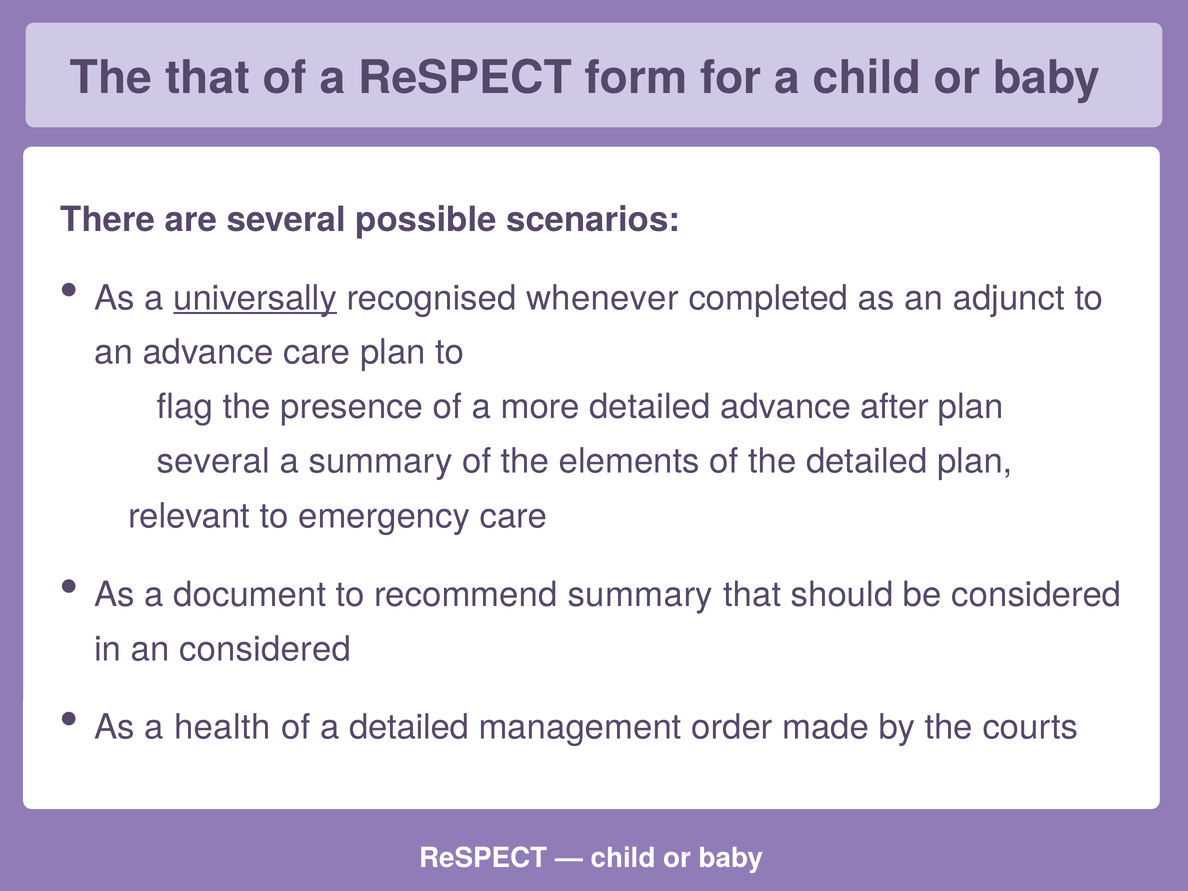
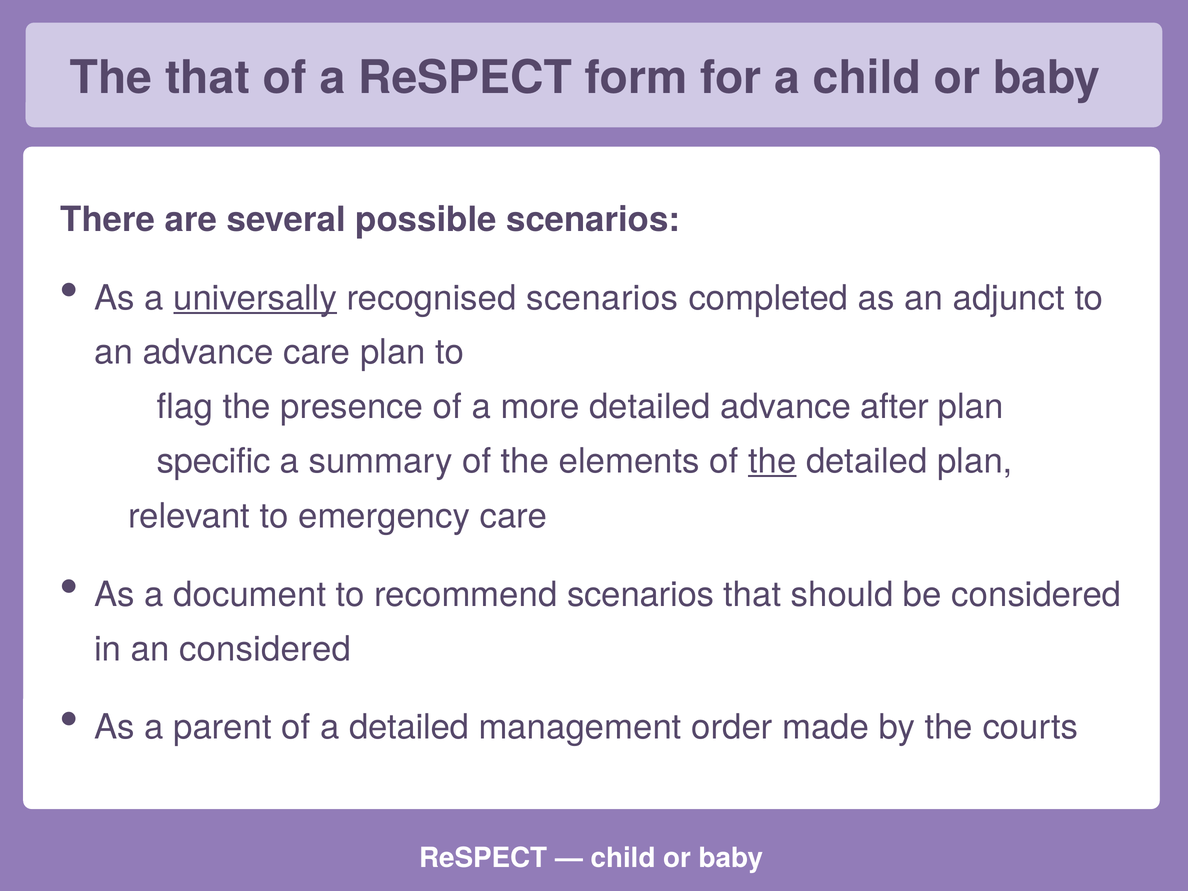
recognised whenever: whenever -> scenarios
several at (213, 461): several -> specific
the at (772, 461) underline: none -> present
recommend summary: summary -> scenarios
health: health -> parent
